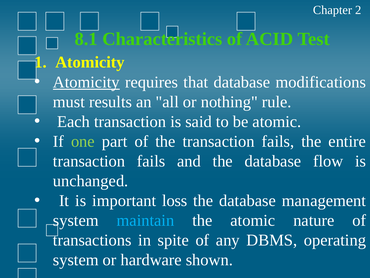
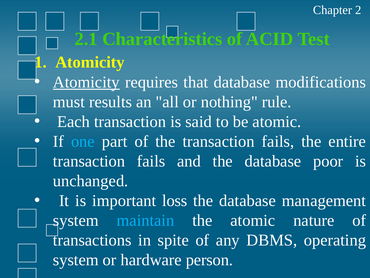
8.1: 8.1 -> 2.1
one colour: light green -> light blue
flow: flow -> poor
shown: shown -> person
